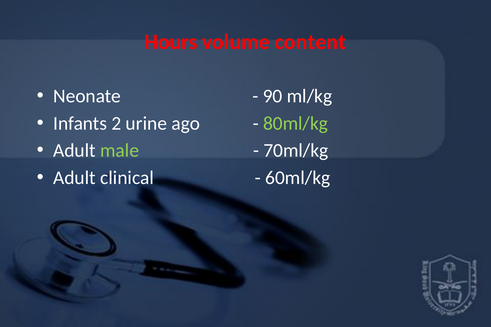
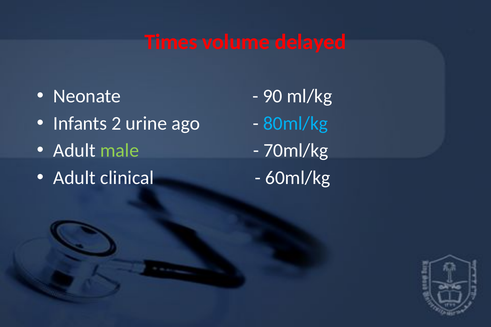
Hours: Hours -> Times
content: content -> delayed
80ml/kg colour: light green -> light blue
